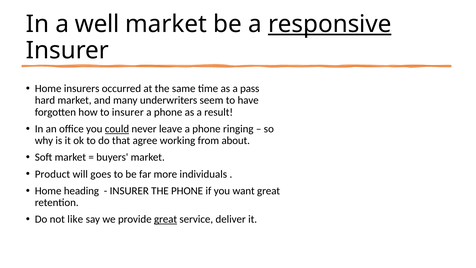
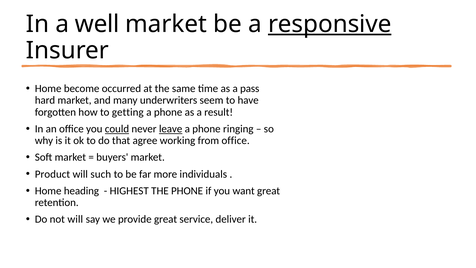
insurers: insurers -> become
to insurer: insurer -> getting
leave underline: none -> present
from about: about -> office
goes: goes -> such
INSURER at (129, 191): INSURER -> HIGHEST
not like: like -> will
great at (166, 219) underline: present -> none
